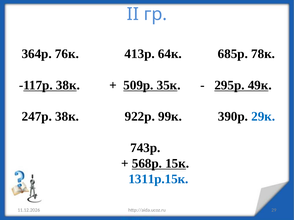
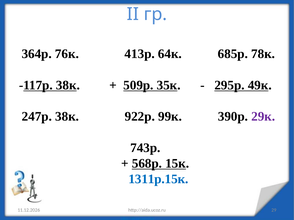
29к colour: blue -> purple
